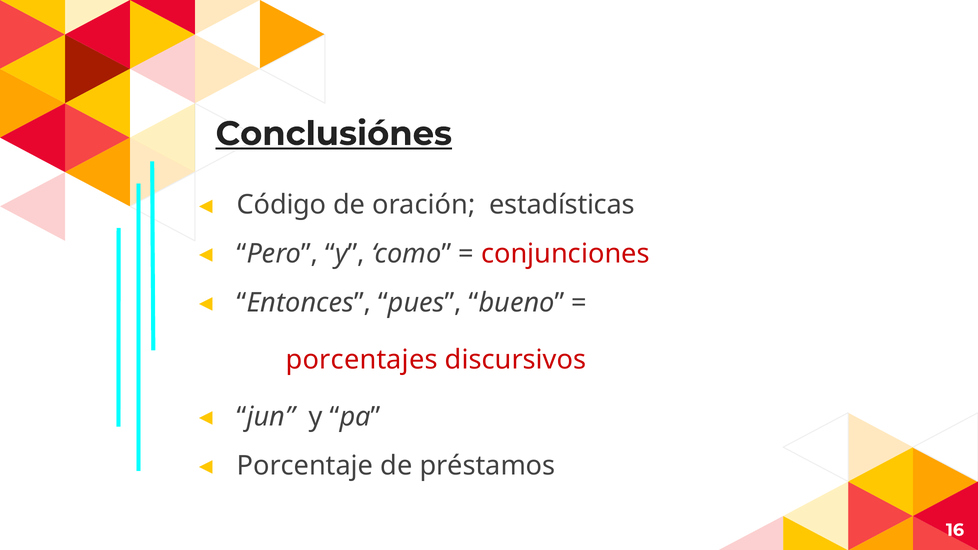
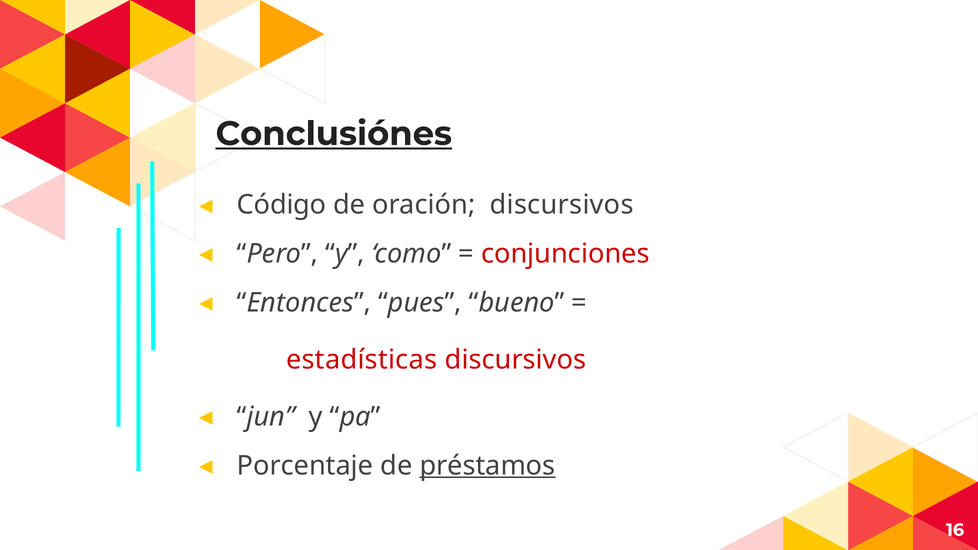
oración estadísticas: estadísticas -> discursivos
porcentajes: porcentajes -> estadísticas
préstamos underline: none -> present
